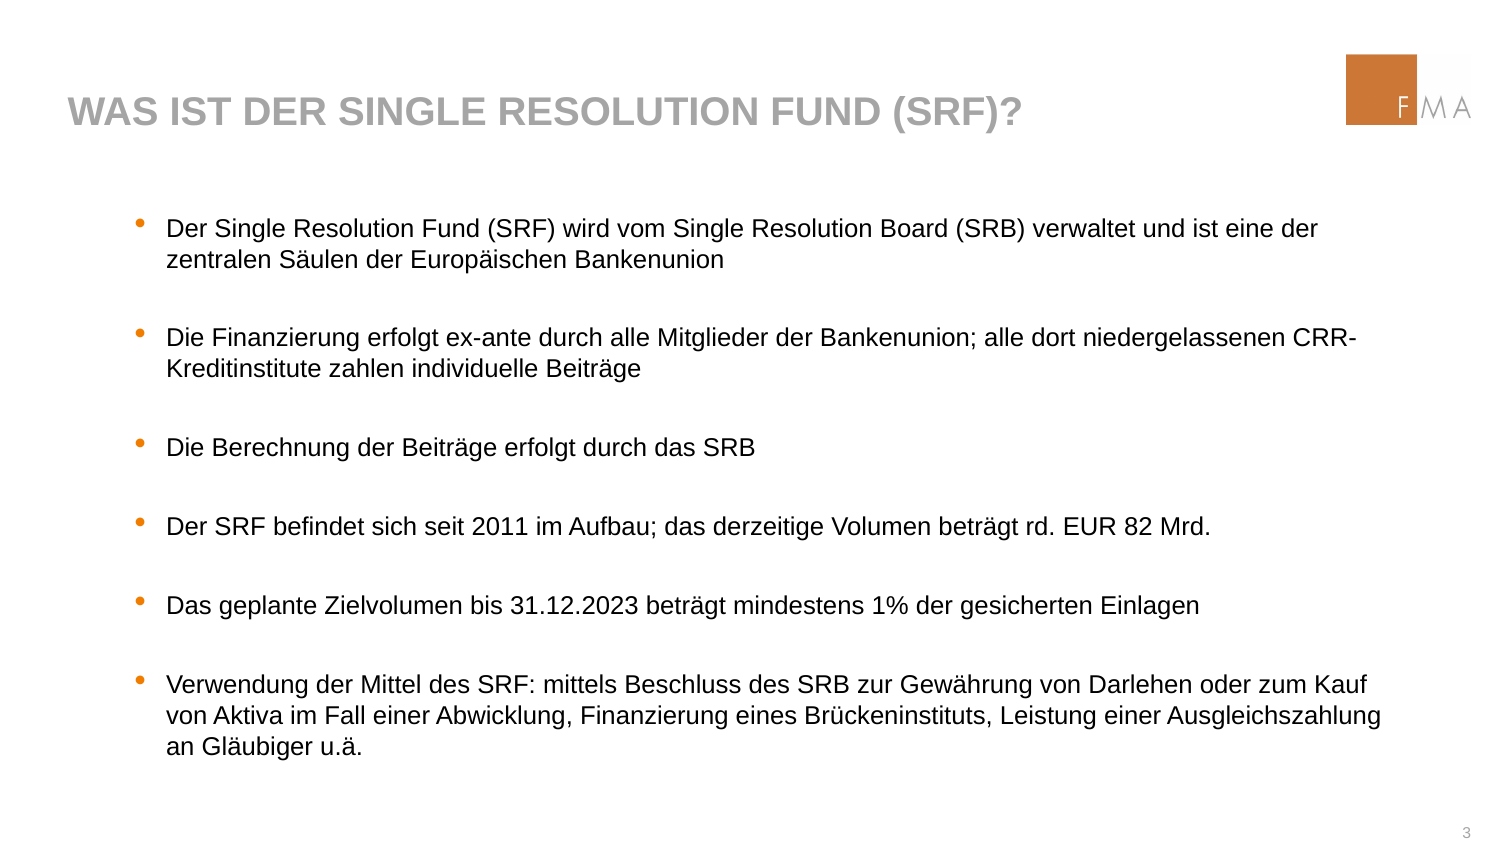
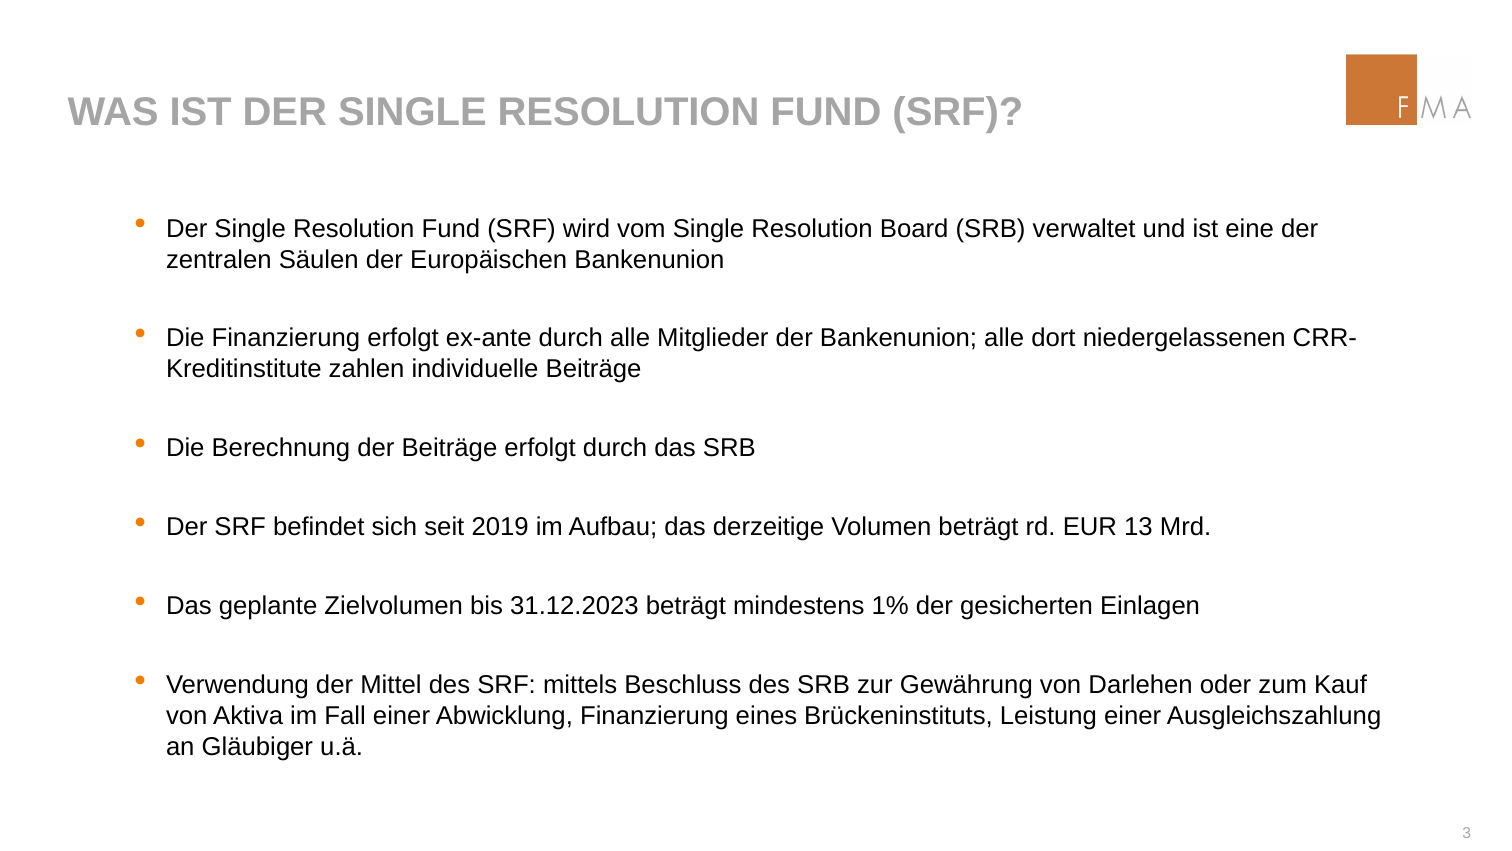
2011: 2011 -> 2019
82: 82 -> 13
